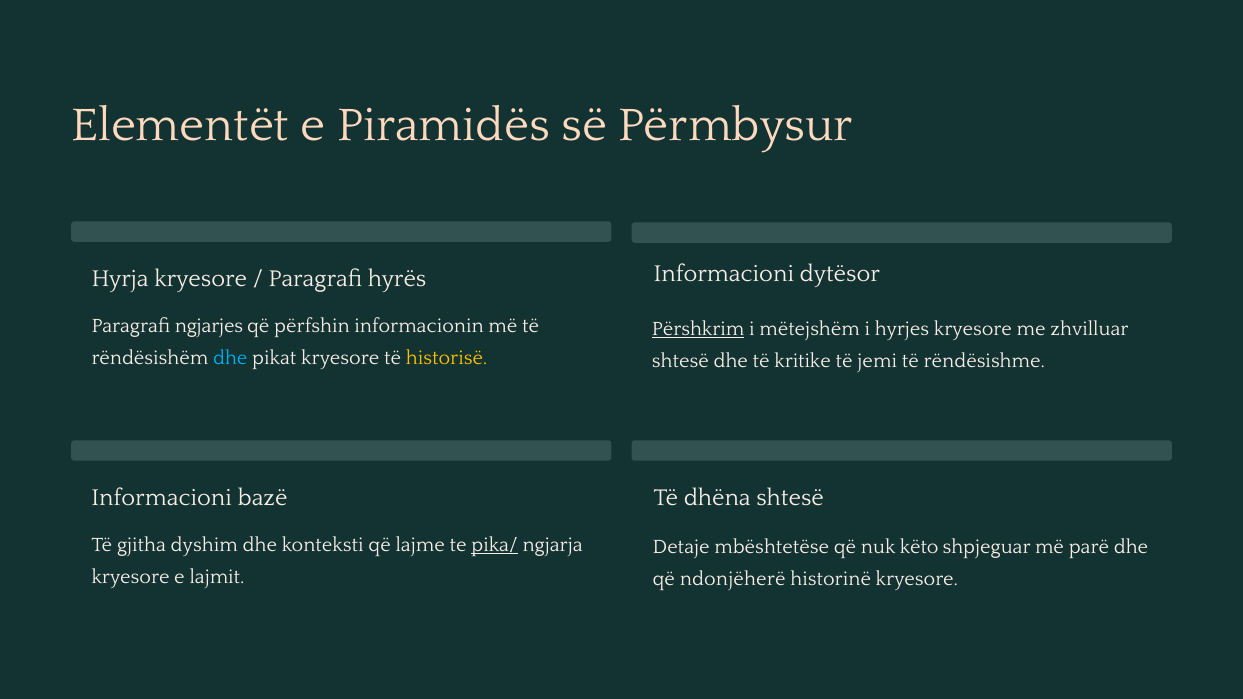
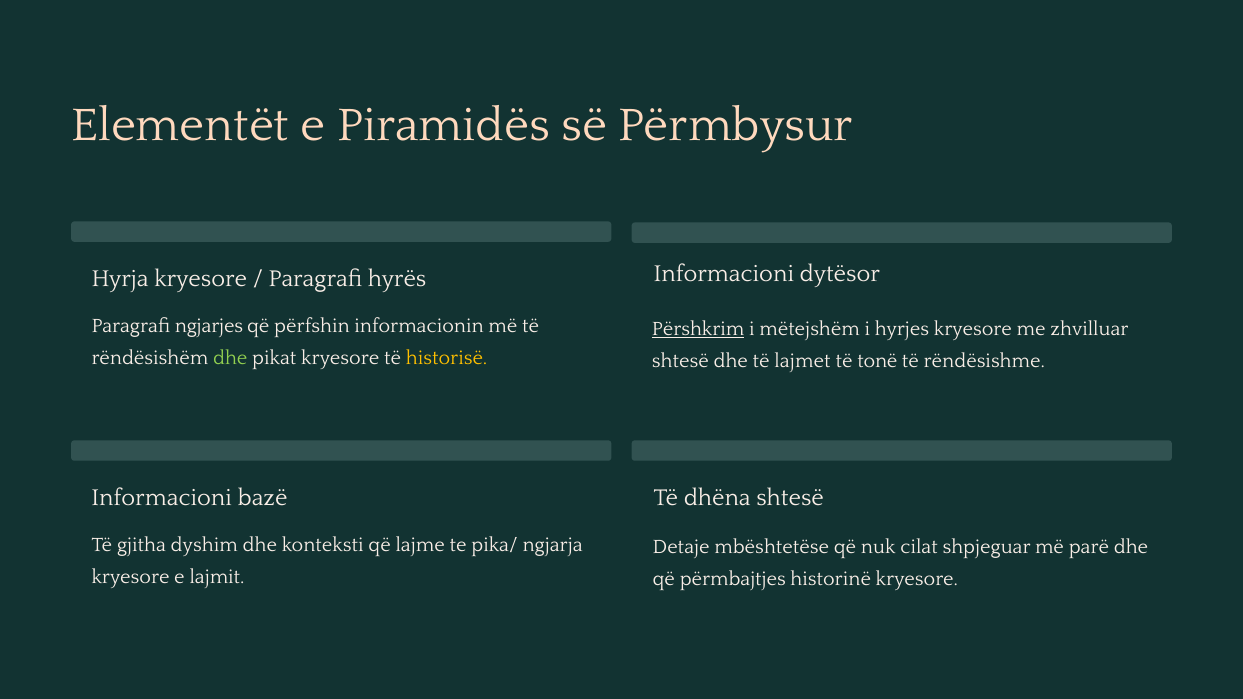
dhe at (230, 358) colour: light blue -> light green
kritike: kritike -> lajmet
jemi: jemi -> tonë
pika/ underline: present -> none
këto: këto -> cilat
ndonjëherë: ndonjëherë -> përmbajtjes
